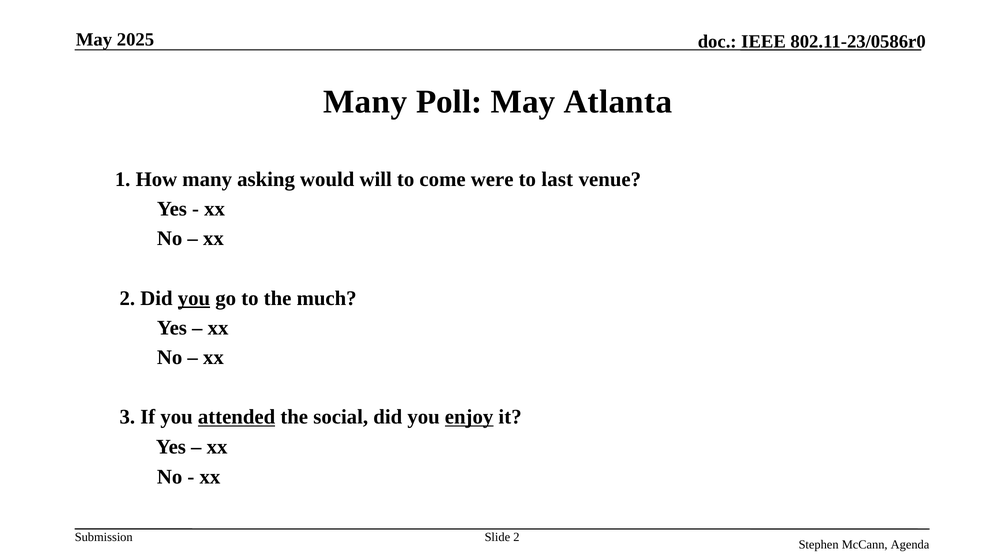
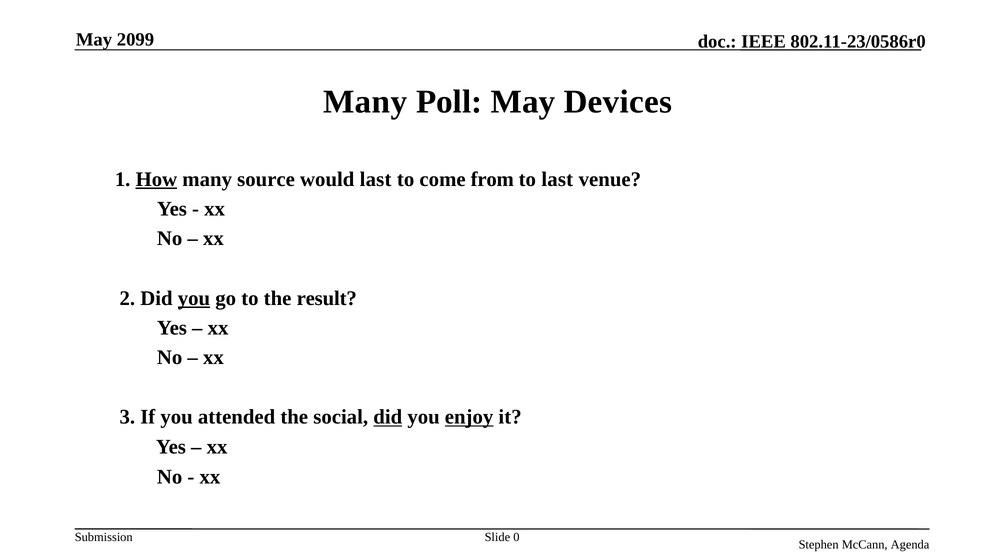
2025: 2025 -> 2099
Atlanta: Atlanta -> Devices
How underline: none -> present
asking: asking -> source
would will: will -> last
were: were -> from
much: much -> result
attended underline: present -> none
did at (388, 417) underline: none -> present
Slide 2: 2 -> 0
